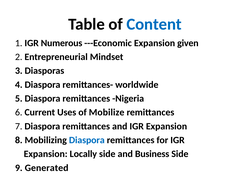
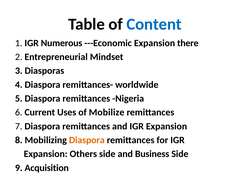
given: given -> there
Diaspora at (87, 140) colour: blue -> orange
Locally: Locally -> Others
Generated: Generated -> Acquisition
